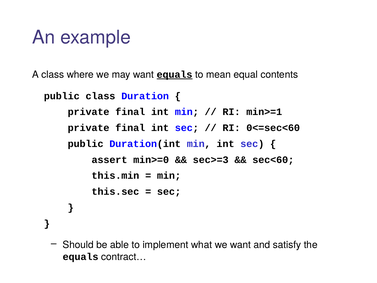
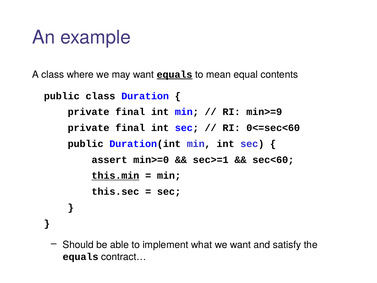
min>=1: min>=1 -> min>=9
sec>=3: sec>=3 -> sec>=1
this.min underline: none -> present
